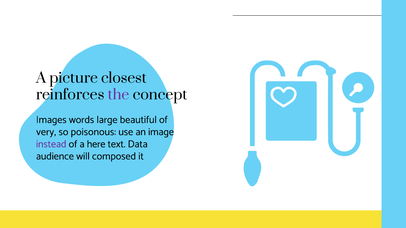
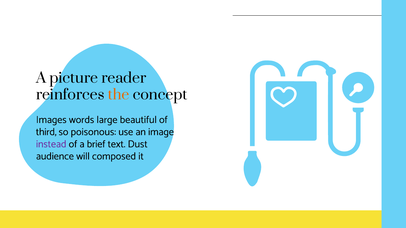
closest: closest -> reader
the colour: purple -> orange
very: very -> third
here: here -> brief
Data: Data -> Dust
